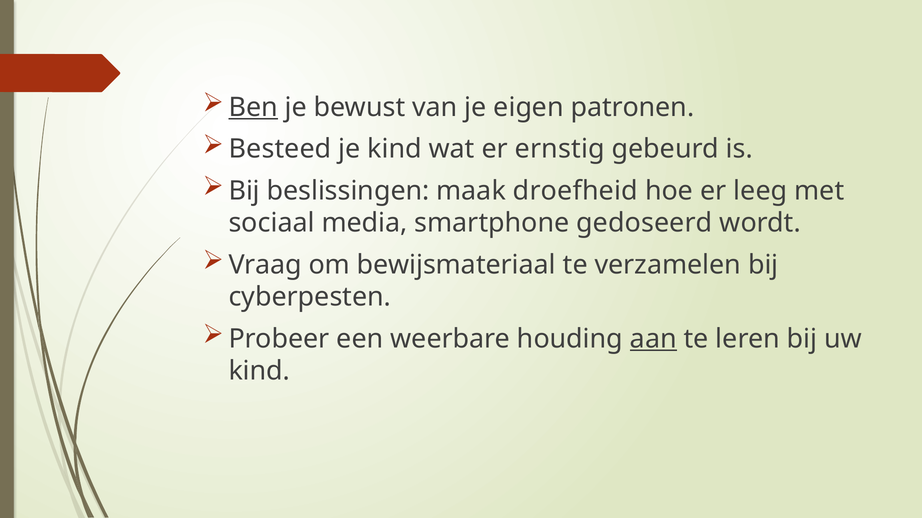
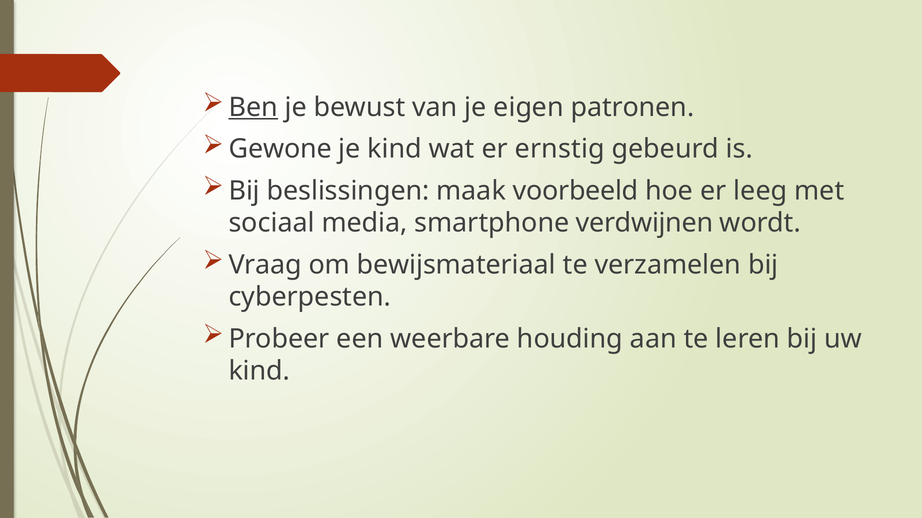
Besteed: Besteed -> Gewone
droefheid: droefheid -> voorbeeld
gedoseerd: gedoseerd -> verdwijnen
aan underline: present -> none
